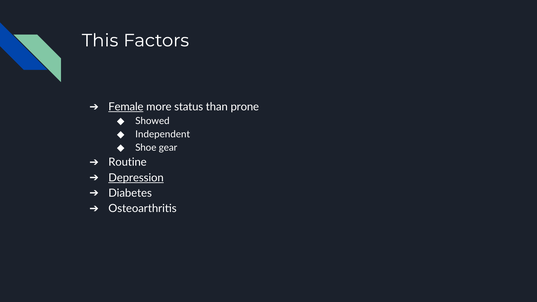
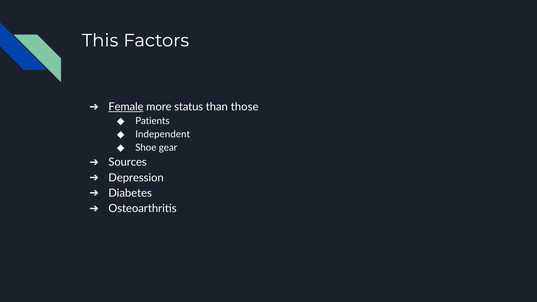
prone: prone -> those
Showed: Showed -> Patients
Routine: Routine -> Sources
Depression underline: present -> none
